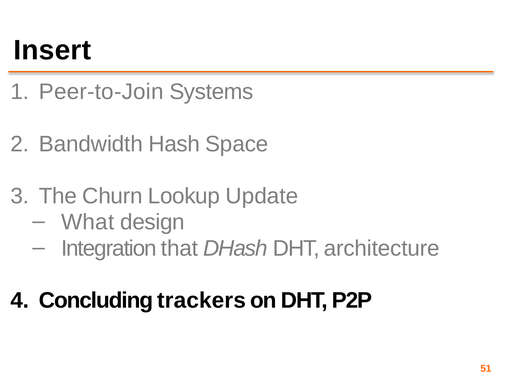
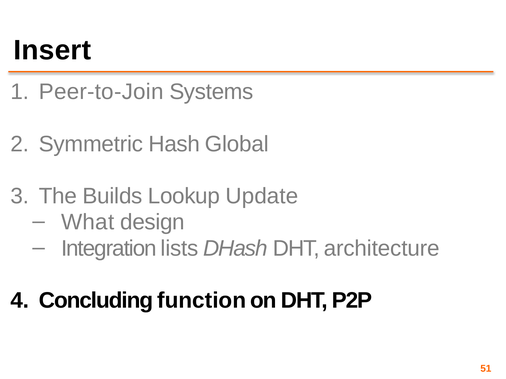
Bandwidth: Bandwidth -> Symmetric
Space: Space -> Global
Churn: Churn -> Builds
that: that -> lists
trackers: trackers -> function
